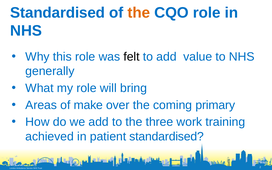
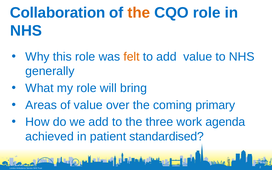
Standardised at (58, 13): Standardised -> Collaboration
felt colour: black -> orange
of make: make -> value
training: training -> agenda
